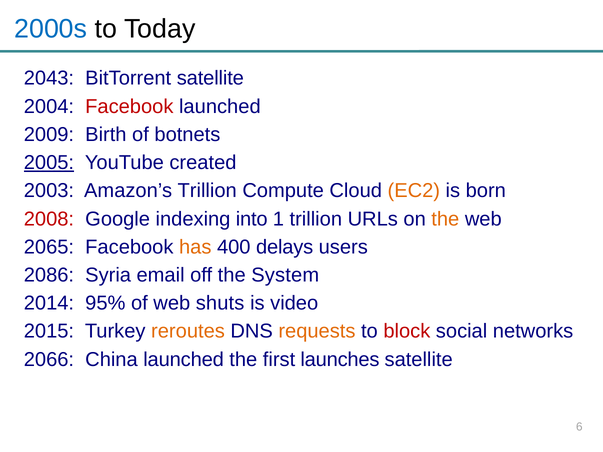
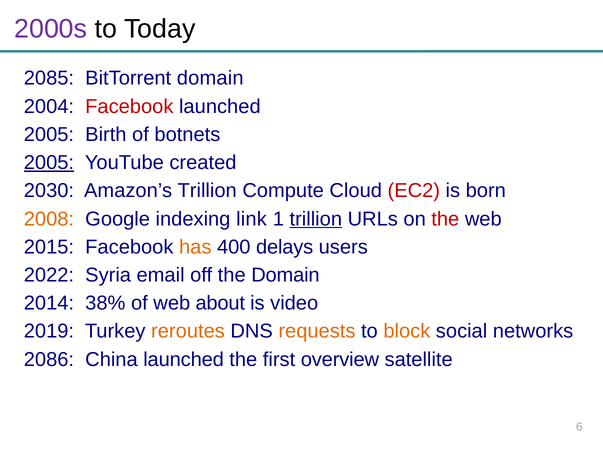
2000s colour: blue -> purple
2043: 2043 -> 2085
BitTorrent satellite: satellite -> domain
2009 at (49, 135): 2009 -> 2005
2003: 2003 -> 2030
EC2 colour: orange -> red
2008 colour: red -> orange
into: into -> link
trillion at (316, 219) underline: none -> present
the at (445, 219) colour: orange -> red
2065: 2065 -> 2015
2086: 2086 -> 2022
the System: System -> Domain
95%: 95% -> 38%
shuts: shuts -> about
2015: 2015 -> 2019
block colour: red -> orange
2066: 2066 -> 2086
launches: launches -> overview
